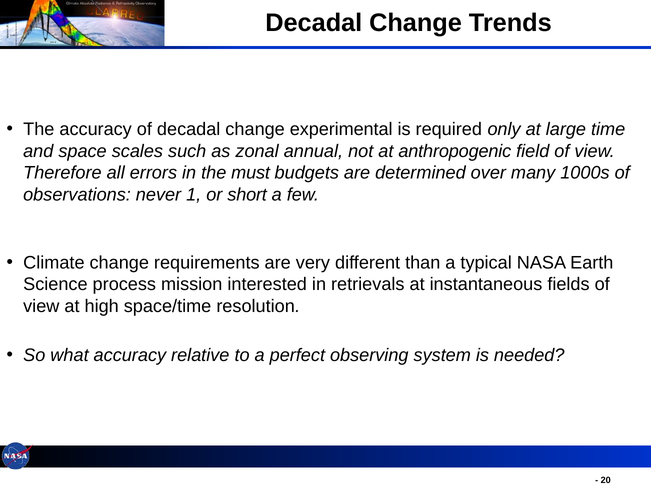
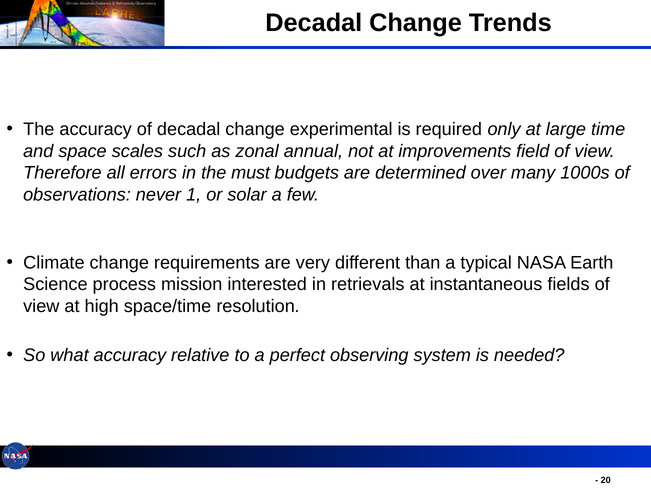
anthropogenic: anthropogenic -> improvements
short: short -> solar
